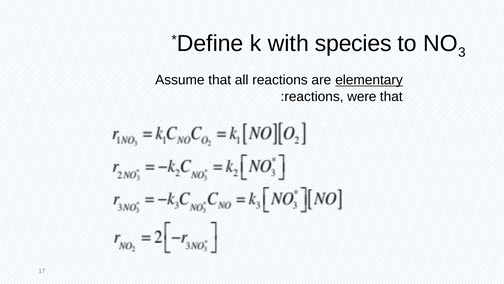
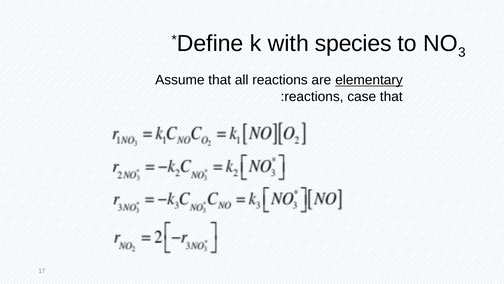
were: were -> case
